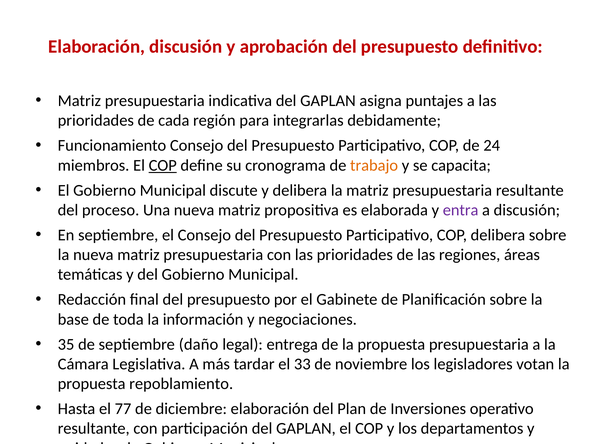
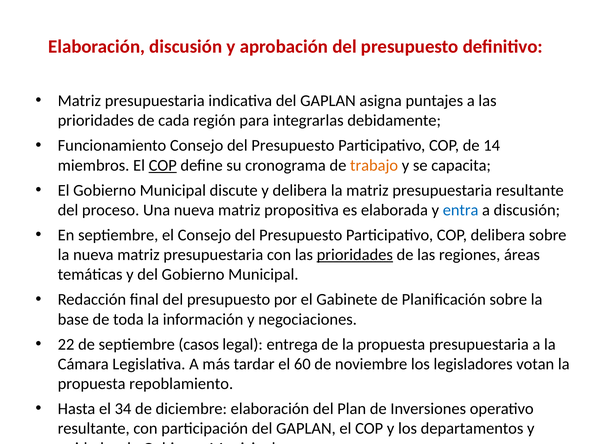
24: 24 -> 14
entra colour: purple -> blue
prioridades at (355, 255) underline: none -> present
35: 35 -> 22
daño: daño -> casos
33: 33 -> 60
77: 77 -> 34
